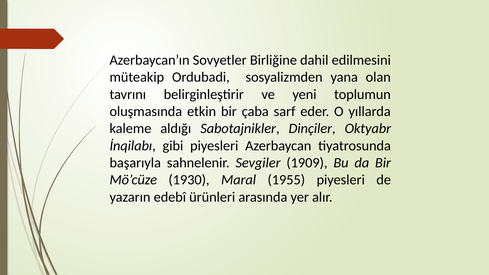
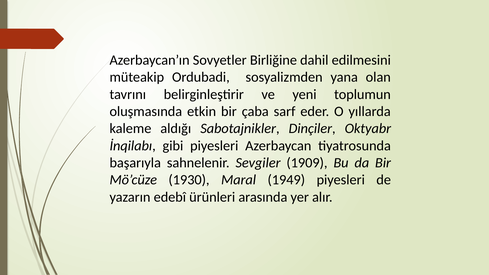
1955: 1955 -> 1949
